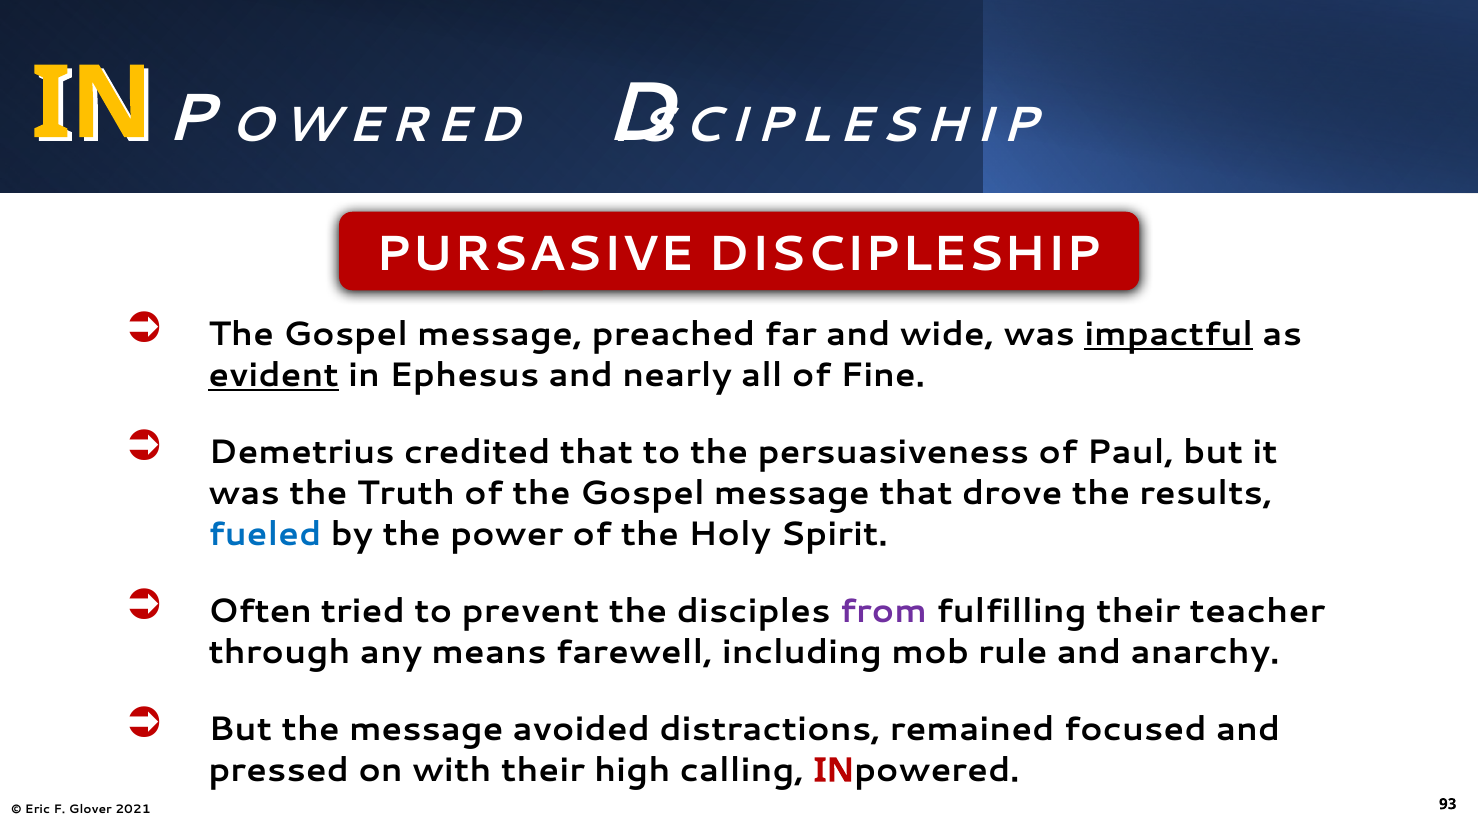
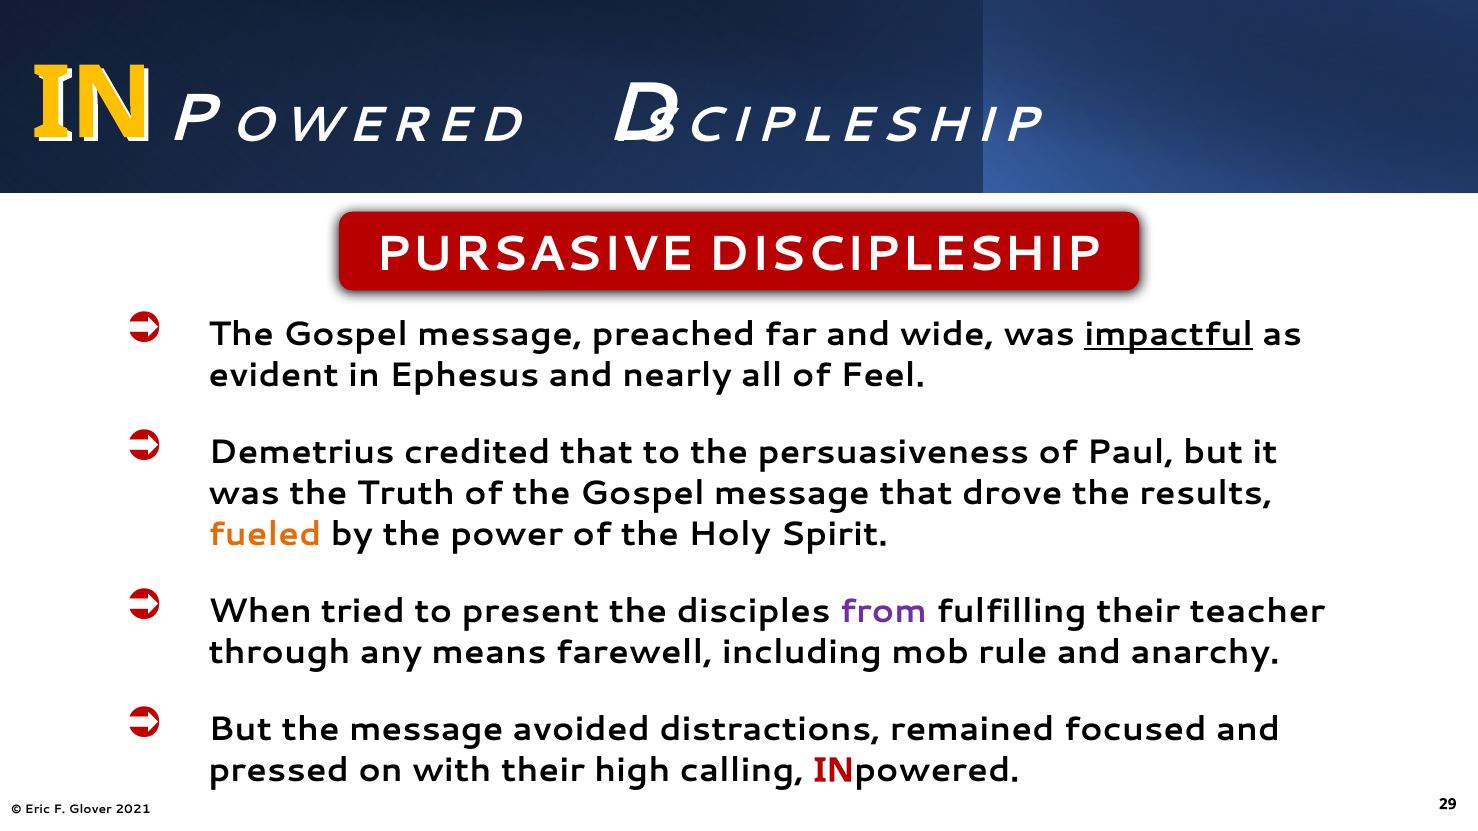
evident underline: present -> none
Fine: Fine -> Feel
fueled colour: blue -> orange
Often: Often -> When
prevent: prevent -> present
93: 93 -> 29
